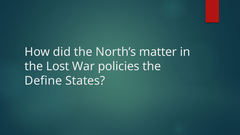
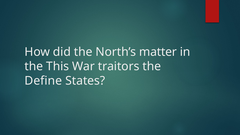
Lost: Lost -> This
policies: policies -> traitors
